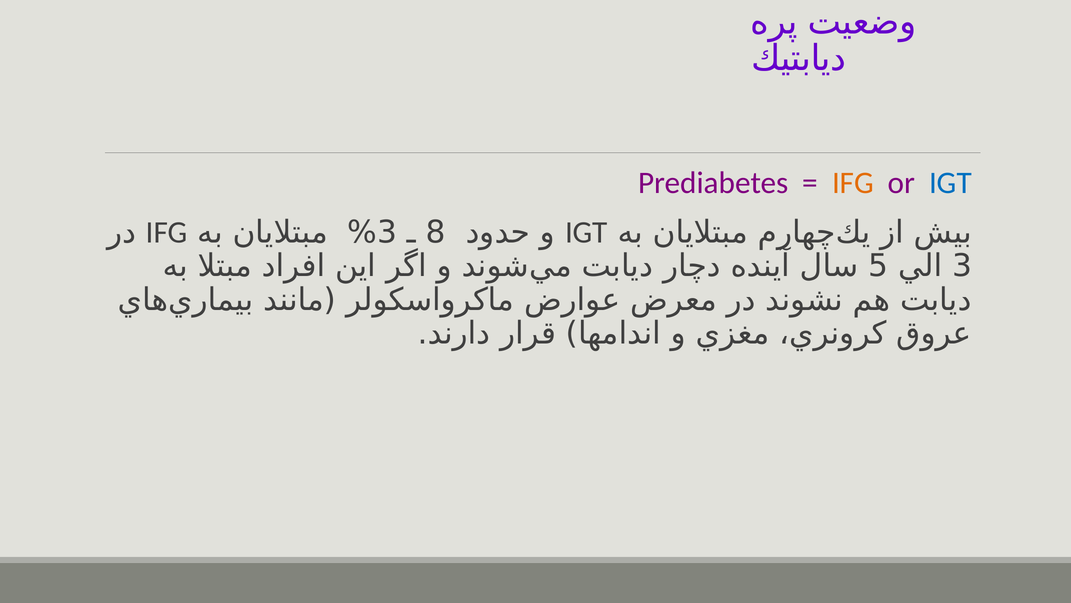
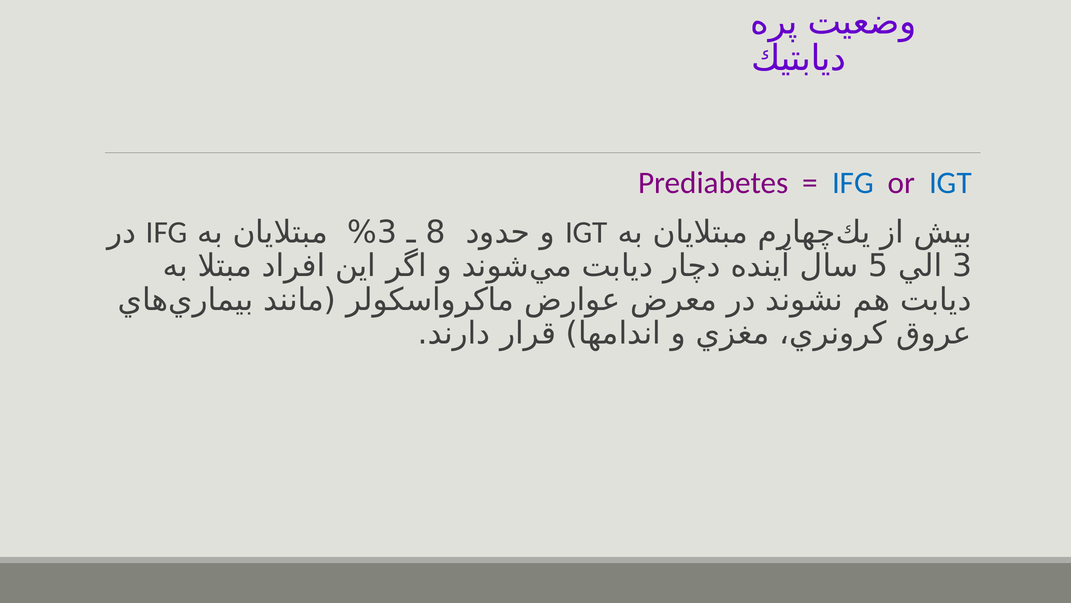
IFG at (853, 183) colour: orange -> blue
